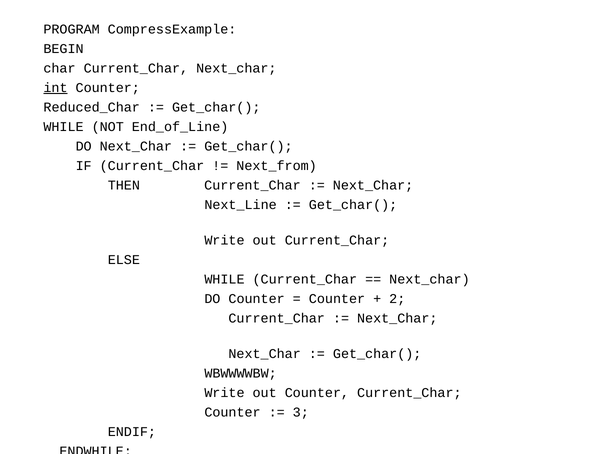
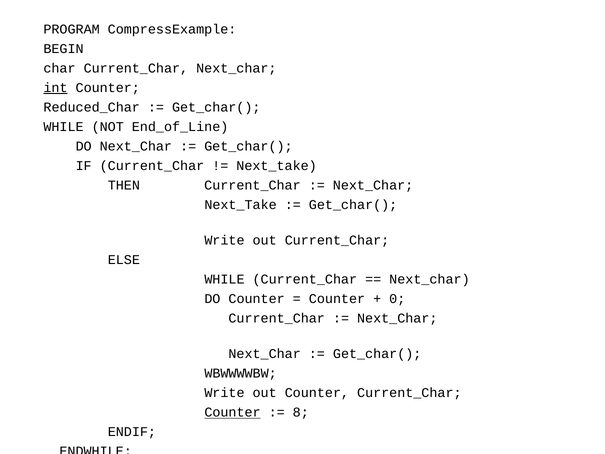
Next_from at (277, 166): Next_from -> Next_take
Next_Line at (241, 205): Next_Line -> Next_Take
2: 2 -> 0
Counter at (233, 412) underline: none -> present
3: 3 -> 8
